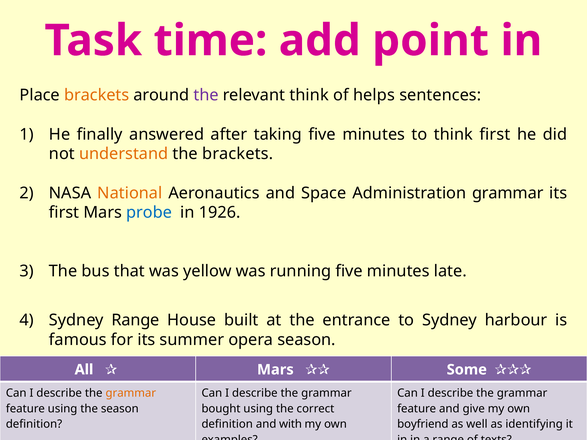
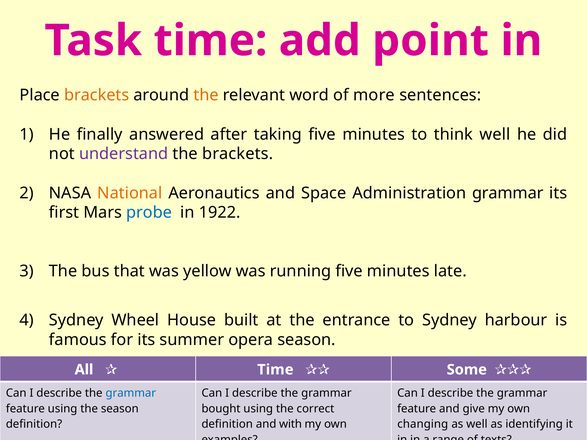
the at (206, 95) colour: purple -> orange
relevant think: think -> word
helps: helps -> more
think first: first -> well
understand colour: orange -> purple
1926: 1926 -> 1922
Sydney Range: Range -> Wheel
Mars at (275, 370): Mars -> Time
grammar at (131, 393) colour: orange -> blue
boyfriend: boyfriend -> changing
